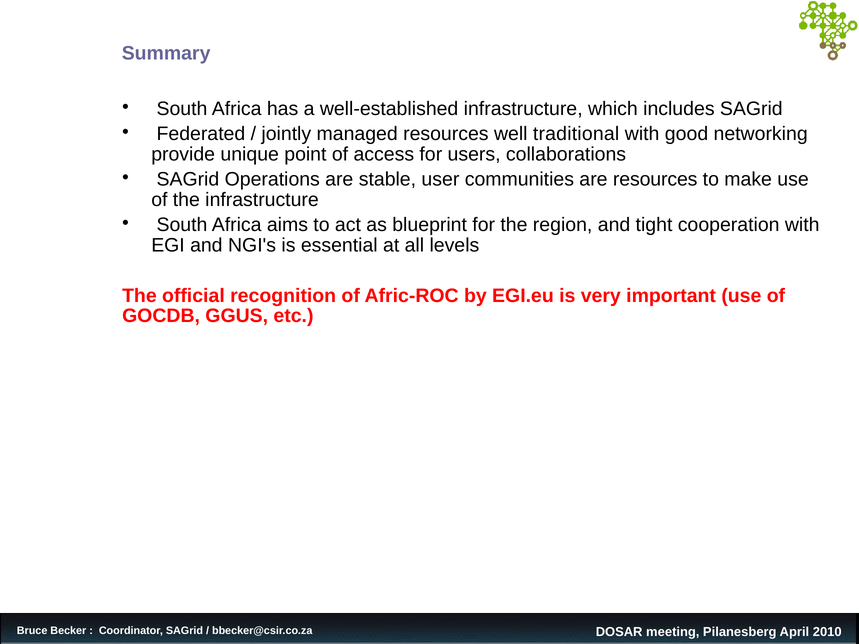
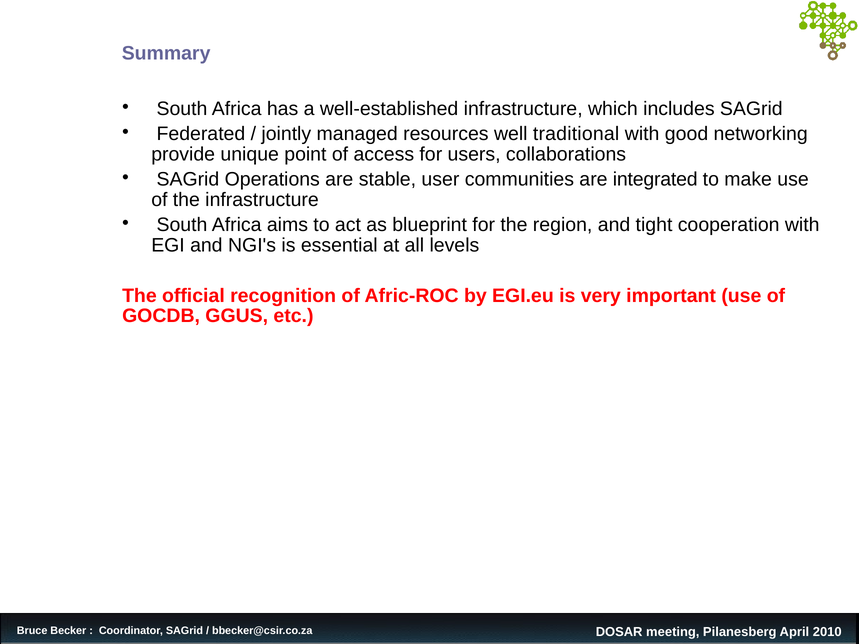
are resources: resources -> integrated
